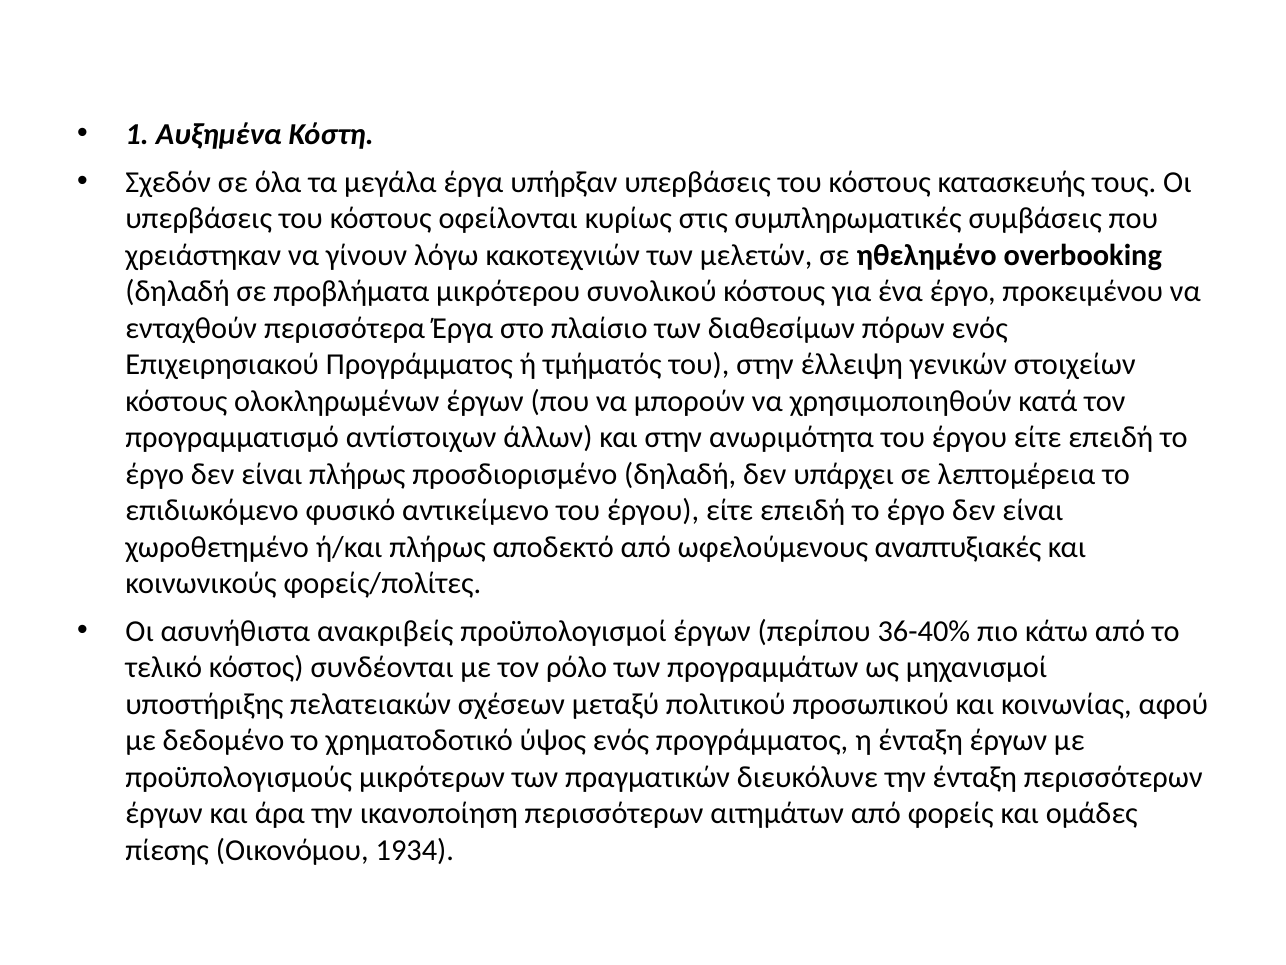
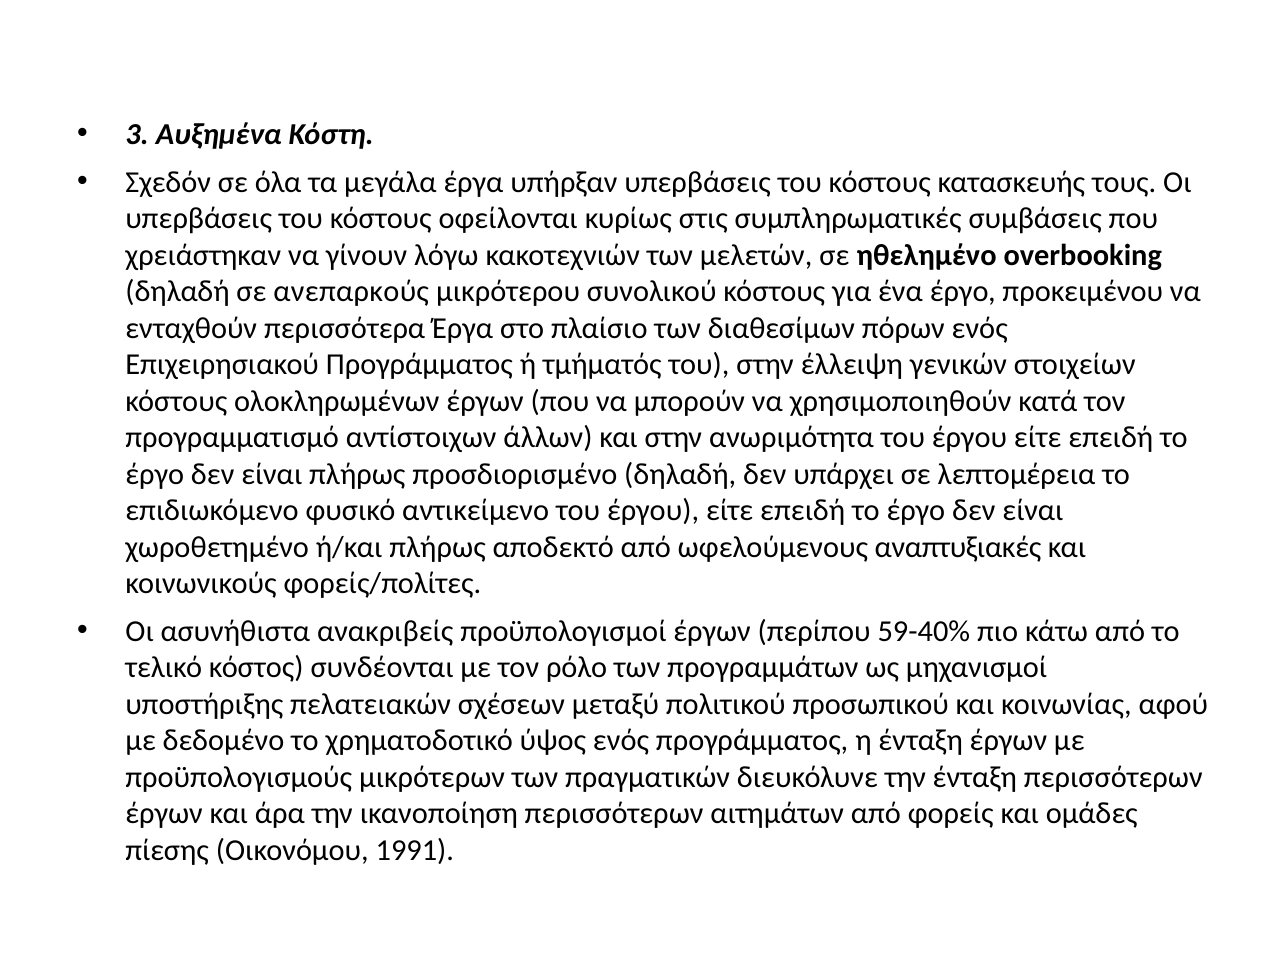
1: 1 -> 3
προβλήματα: προβλήματα -> ανεπαρκούς
36-40%: 36-40% -> 59-40%
1934: 1934 -> 1991
